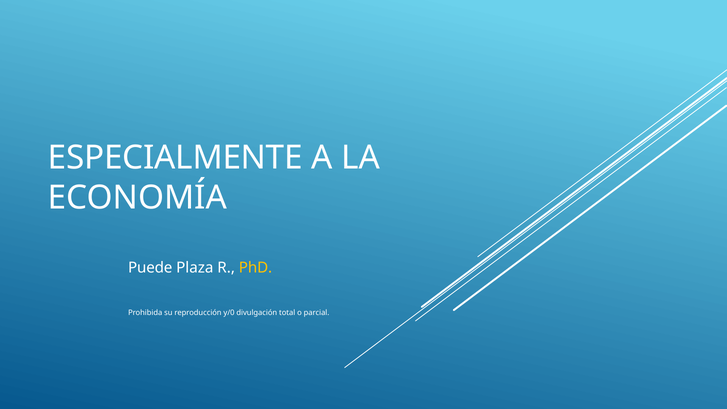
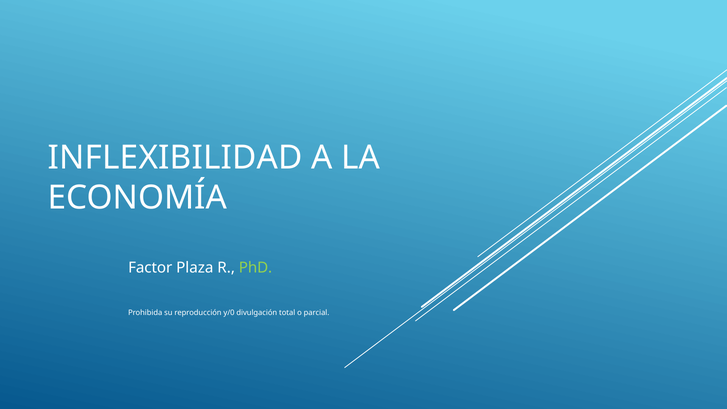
ESPECIALMENTE: ESPECIALMENTE -> INFLEXIBILIDAD
Puede: Puede -> Factor
PhD colour: yellow -> light green
